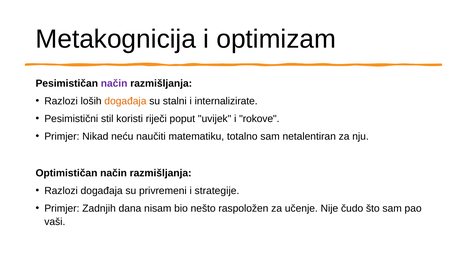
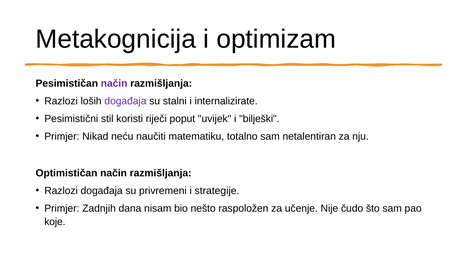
događaja at (125, 101) colour: orange -> purple
rokove: rokove -> bilješki
vaši: vaši -> koje
